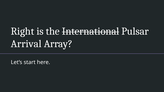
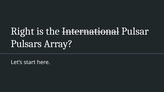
Arrival: Arrival -> Pulsars
